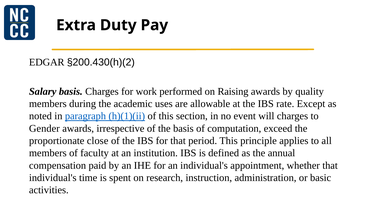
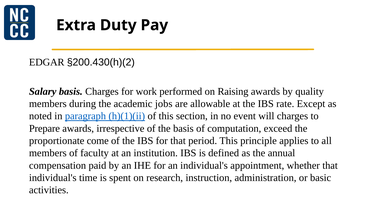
uses: uses -> jobs
Gender: Gender -> Prepare
close: close -> come
